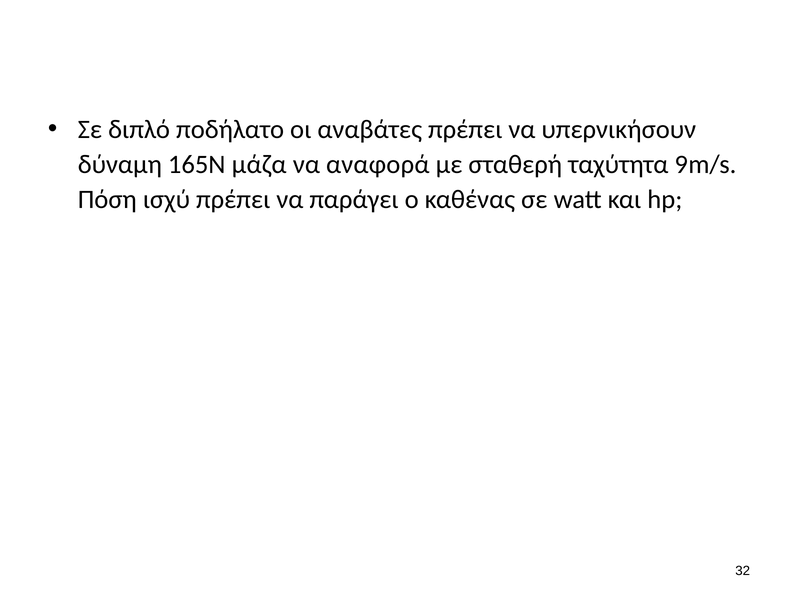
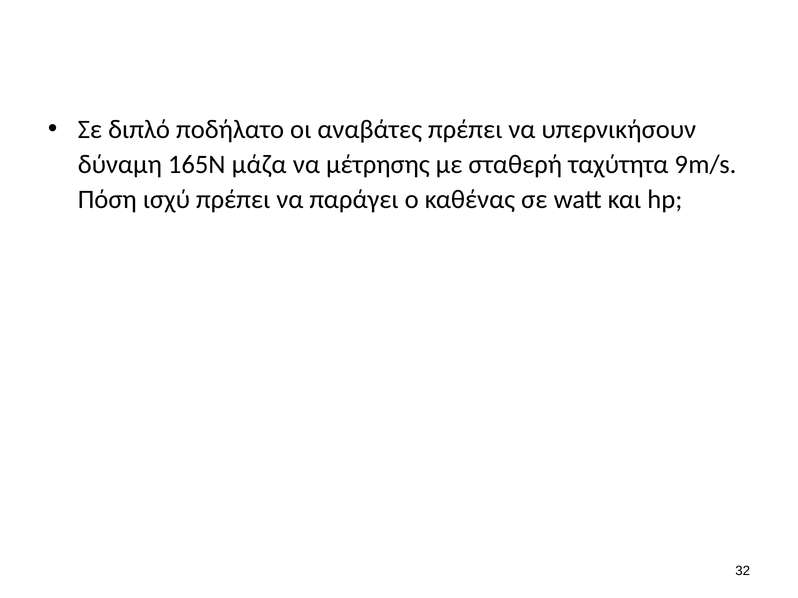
αναφορά: αναφορά -> μέτρησης
